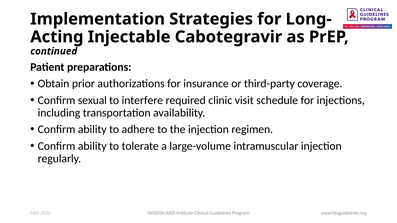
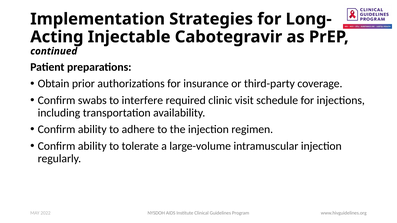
sexual: sexual -> swabs
